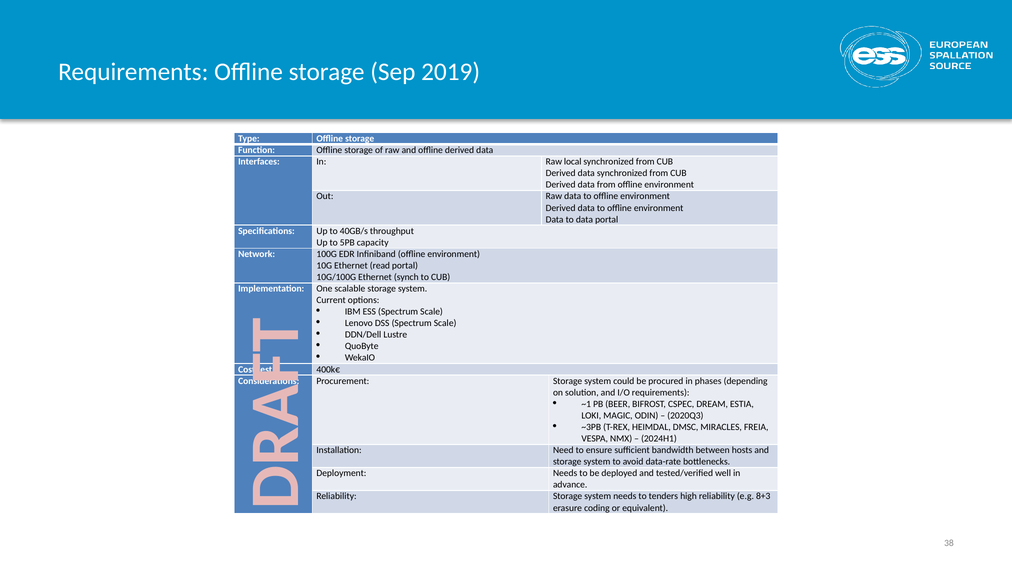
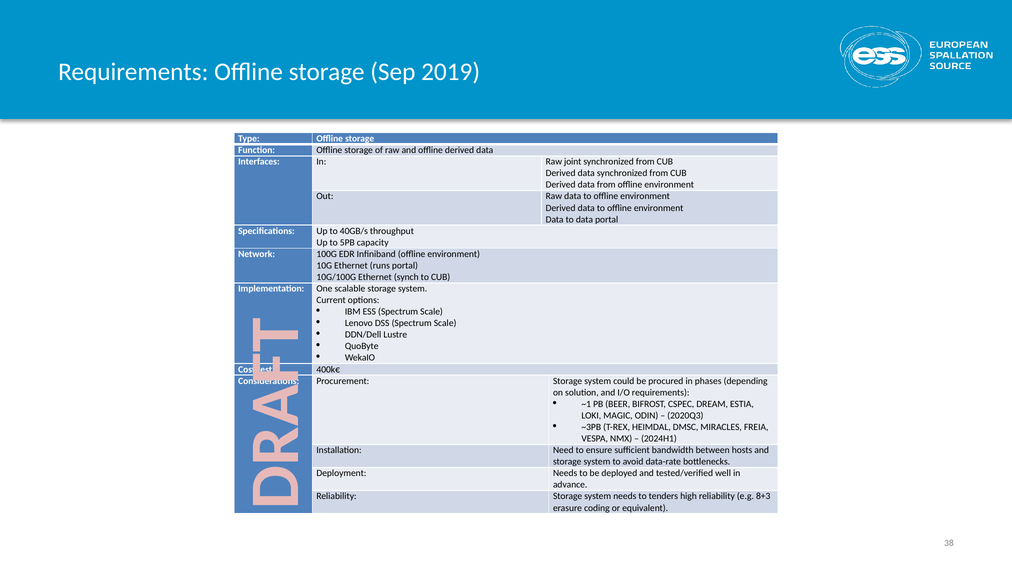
local: local -> joint
read: read -> runs
